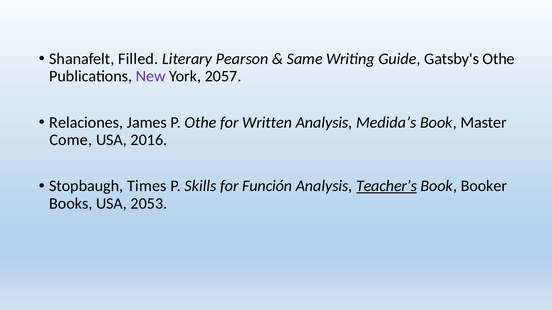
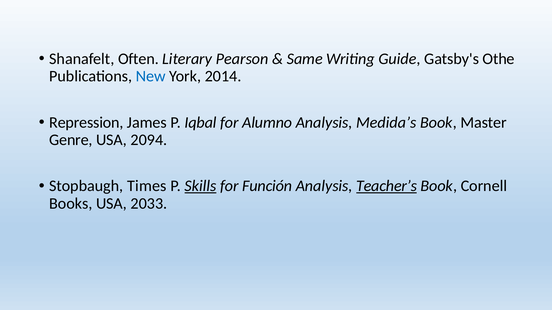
Filled: Filled -> Often
New colour: purple -> blue
2057: 2057 -> 2014
Relaciones: Relaciones -> Repression
P Othe: Othe -> Iqbal
Written: Written -> Alumno
Come: Come -> Genre
2016: 2016 -> 2094
Skills underline: none -> present
Booker: Booker -> Cornell
2053: 2053 -> 2033
